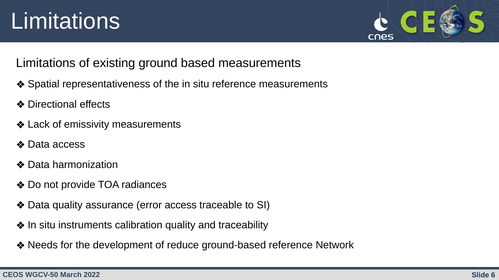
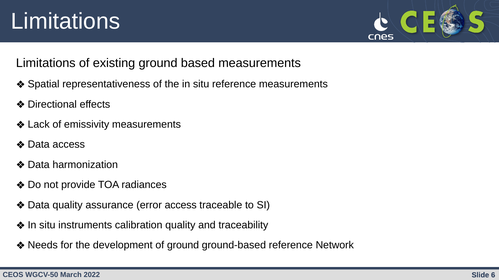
of reduce: reduce -> ground
